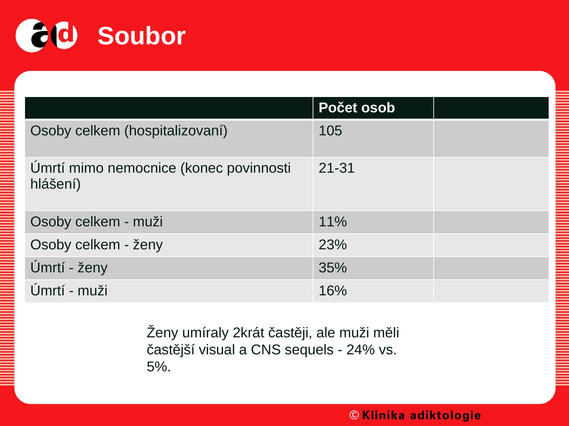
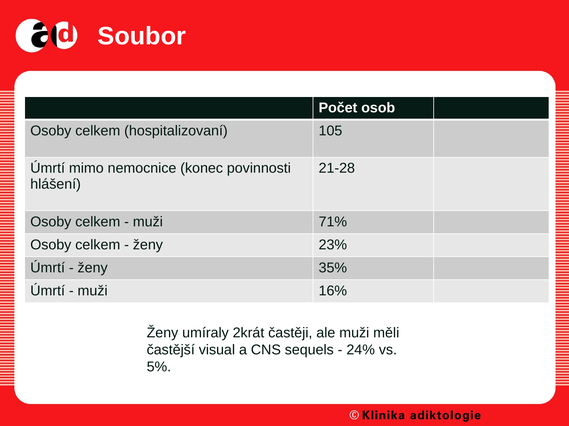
21-31: 21-31 -> 21-28
11%: 11% -> 71%
